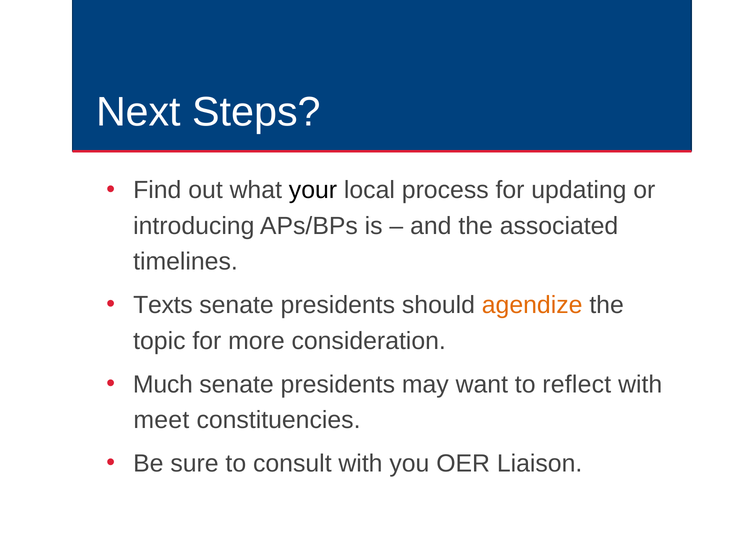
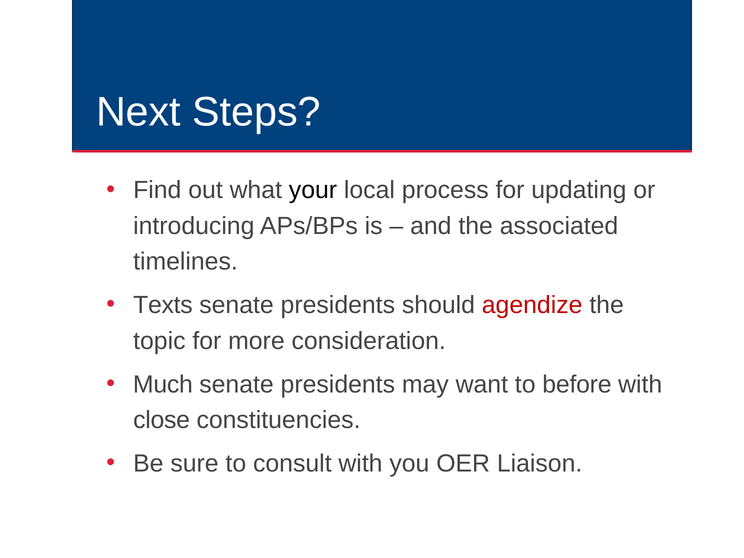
agendize colour: orange -> red
reflect: reflect -> before
meet: meet -> close
